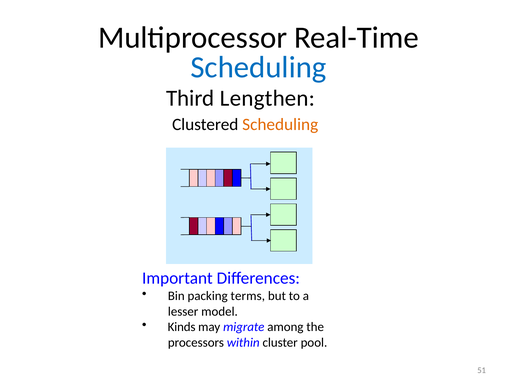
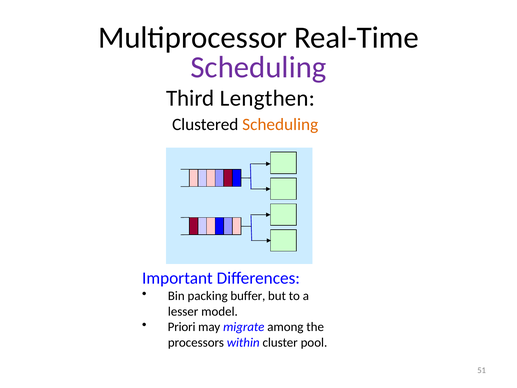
Scheduling at (258, 67) colour: blue -> purple
terms: terms -> buffer
Kinds: Kinds -> Priori
